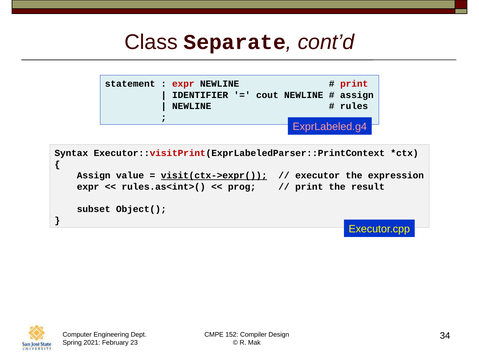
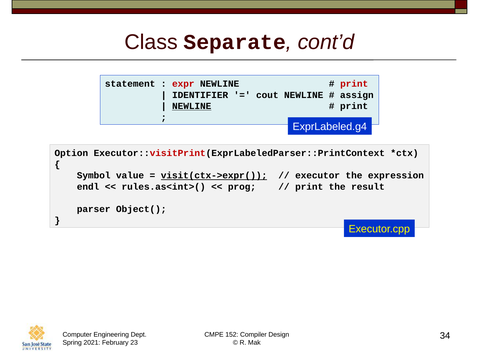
NEWLINE at (192, 106) underline: none -> present
rules at (354, 106): rules -> print
ExprLabeled.g4 colour: pink -> white
Syntax: Syntax -> Option
Assign at (94, 176): Assign -> Symbol
expr at (88, 187): expr -> endl
subset: subset -> parser
